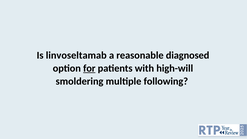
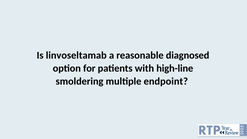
for underline: present -> none
high-will: high-will -> high-line
following: following -> endpoint
